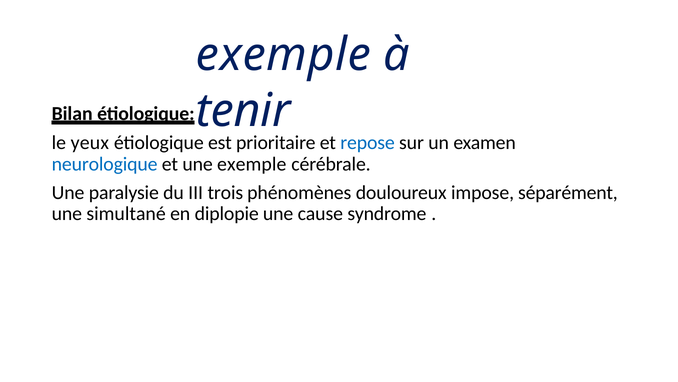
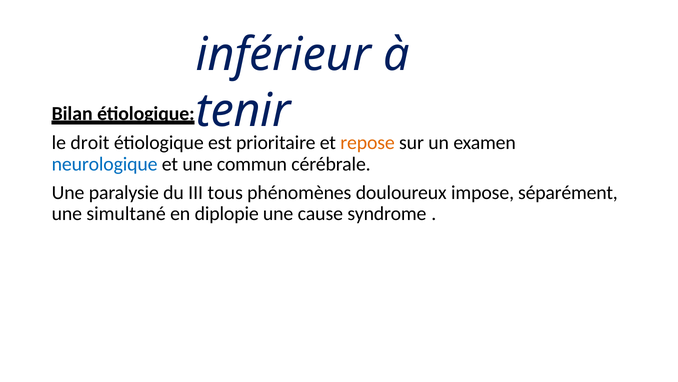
exemple at (283, 55): exemple -> inférieur
yeux: yeux -> droit
repose colour: blue -> orange
une exemple: exemple -> commun
trois: trois -> tous
